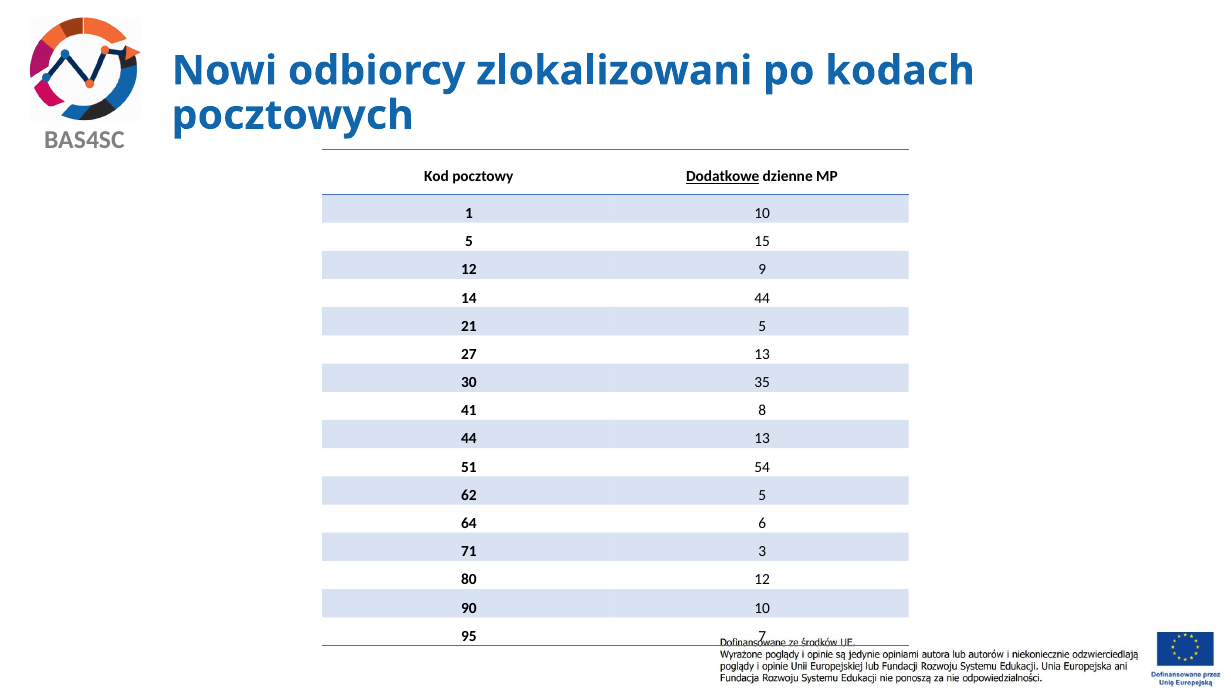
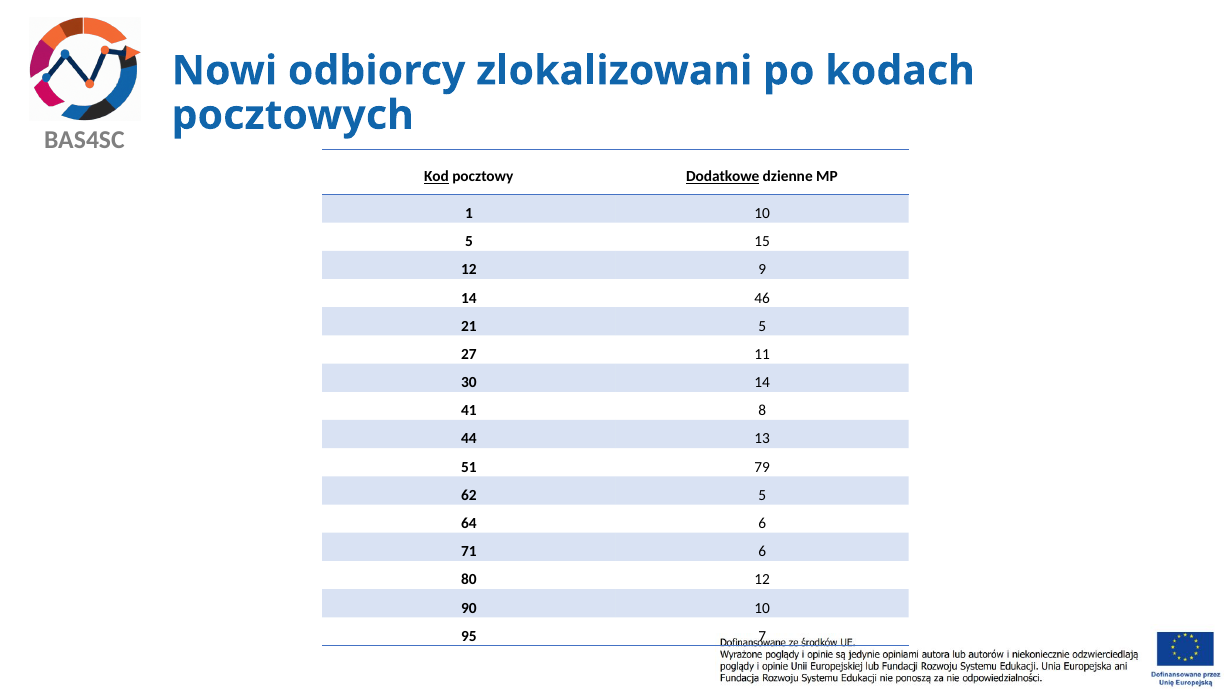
Kod underline: none -> present
14 44: 44 -> 46
27 13: 13 -> 11
30 35: 35 -> 14
54: 54 -> 79
71 3: 3 -> 6
